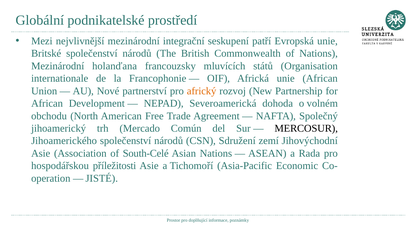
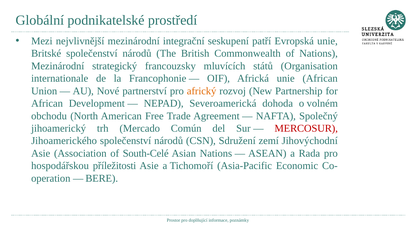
holanďana: holanďana -> strategický
MERCOSUR colour: black -> red
JISTÉ: JISTÉ -> BERE
